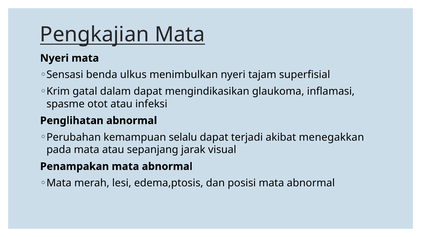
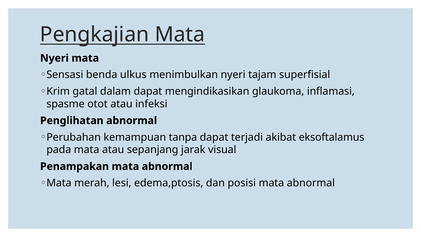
selalu: selalu -> tanpa
menegakkan: menegakkan -> eksoftalamus
